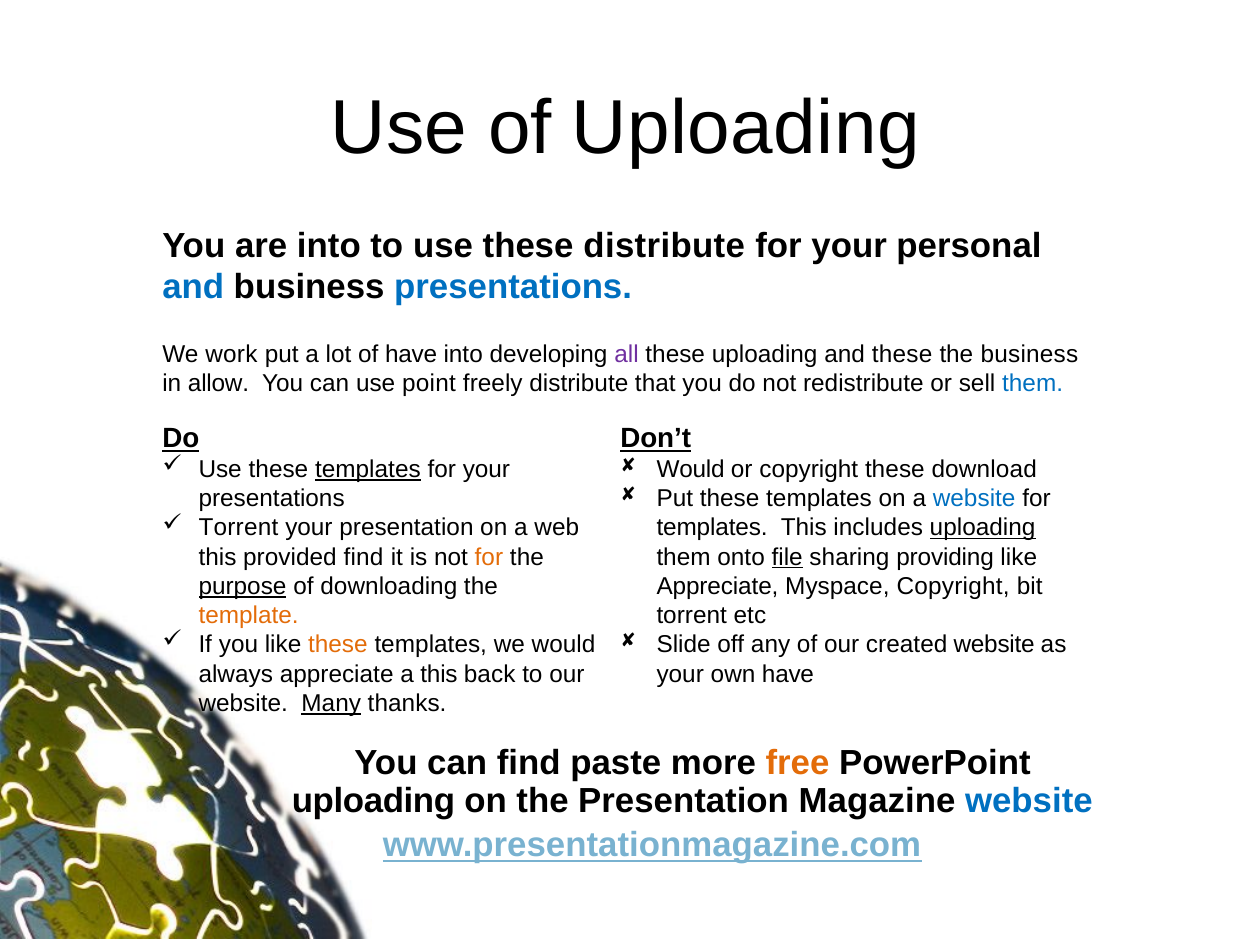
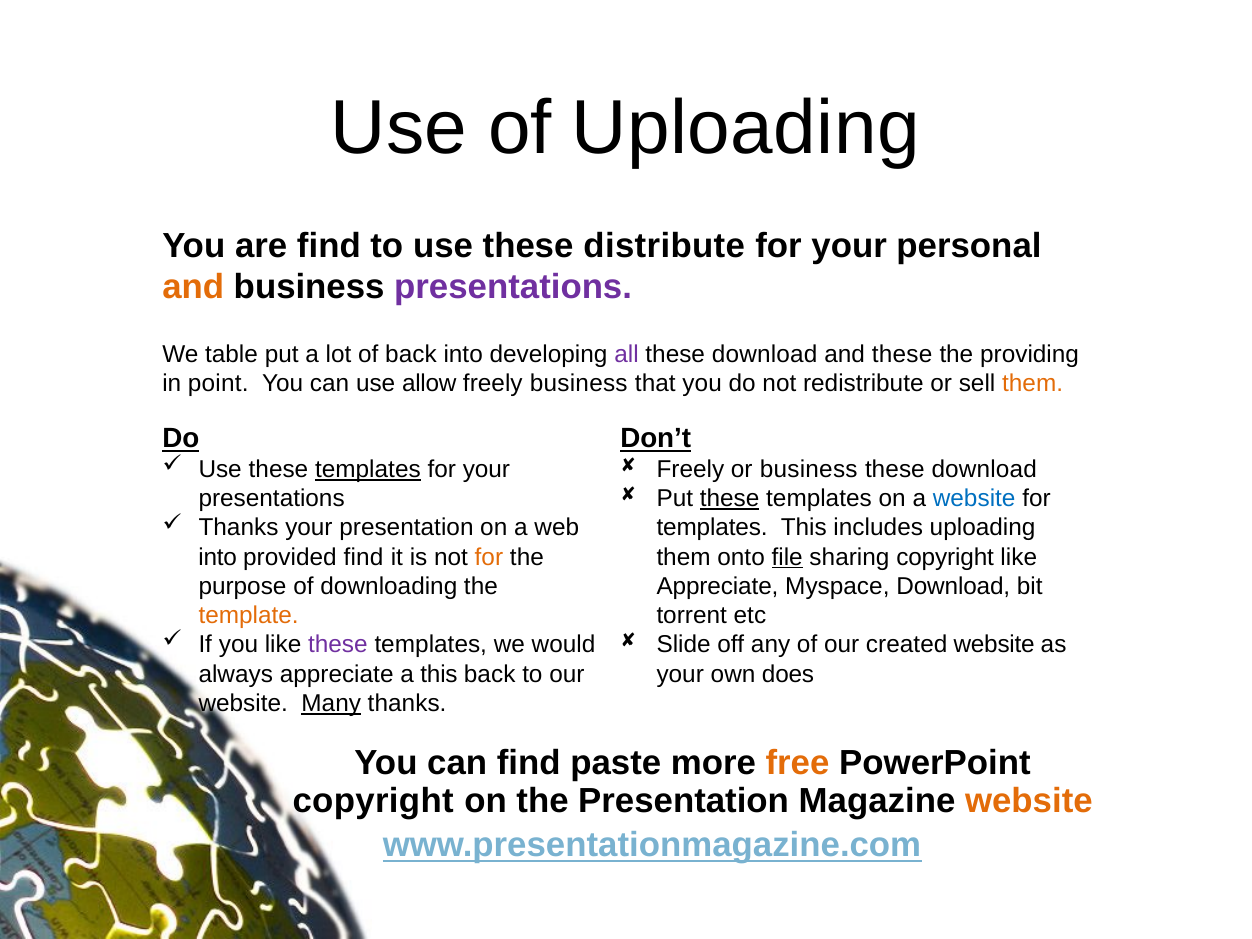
are into: into -> find
and at (193, 287) colour: blue -> orange
presentations at (513, 287) colour: blue -> purple
work: work -> table
of have: have -> back
uploading at (765, 354): uploading -> download
the business: business -> providing
allow: allow -> point
point: point -> allow
freely distribute: distribute -> business
them at (1033, 383) colour: blue -> orange
Would at (691, 469): Would -> Freely
or copyright: copyright -> business
these at (730, 499) underline: none -> present
Torrent at (238, 528): Torrent -> Thanks
uploading at (983, 528) underline: present -> none
this at (217, 557): this -> into
sharing providing: providing -> copyright
purpose underline: present -> none
Myspace Copyright: Copyright -> Download
these at (338, 645) colour: orange -> purple
own have: have -> does
uploading at (373, 801): uploading -> copyright
website at (1029, 801) colour: blue -> orange
